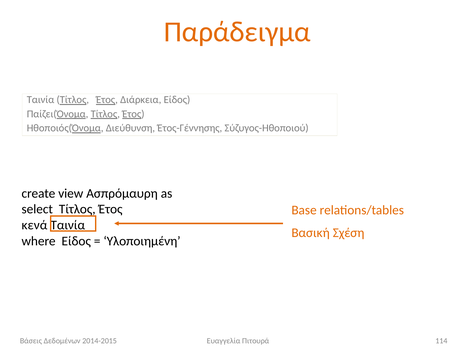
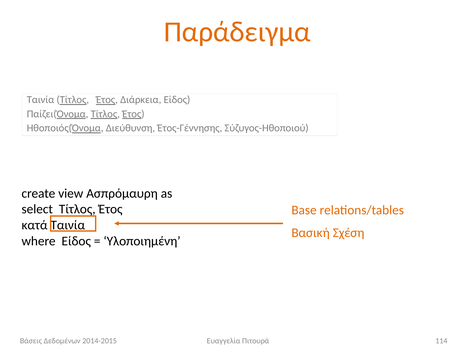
κενά: κενά -> κατά
